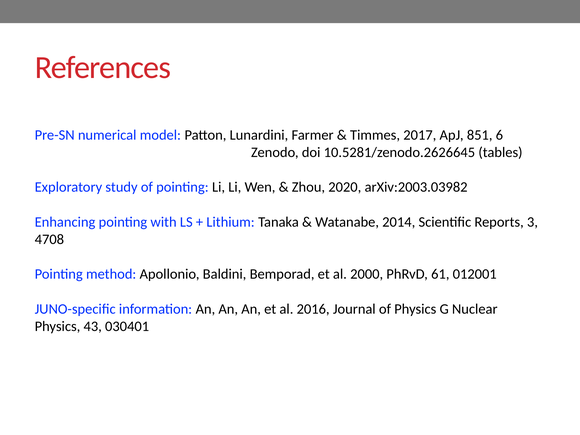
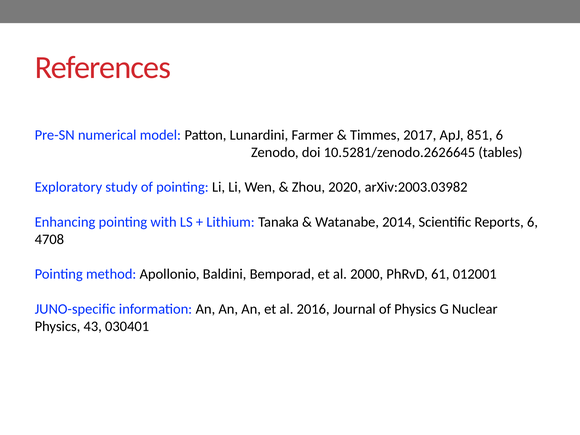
Reports 3: 3 -> 6
